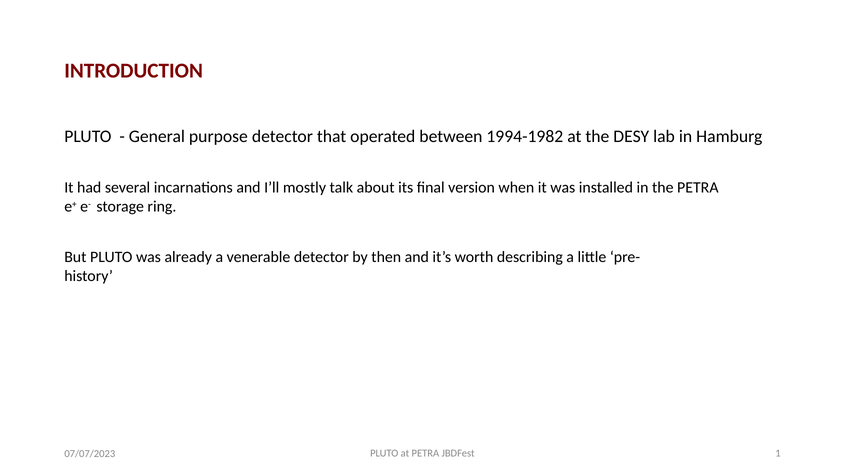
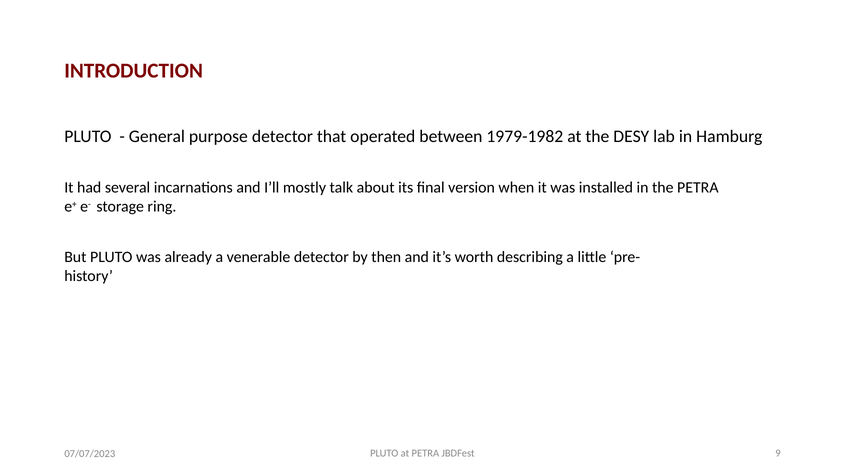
1994-1982: 1994-1982 -> 1979-1982
1: 1 -> 9
